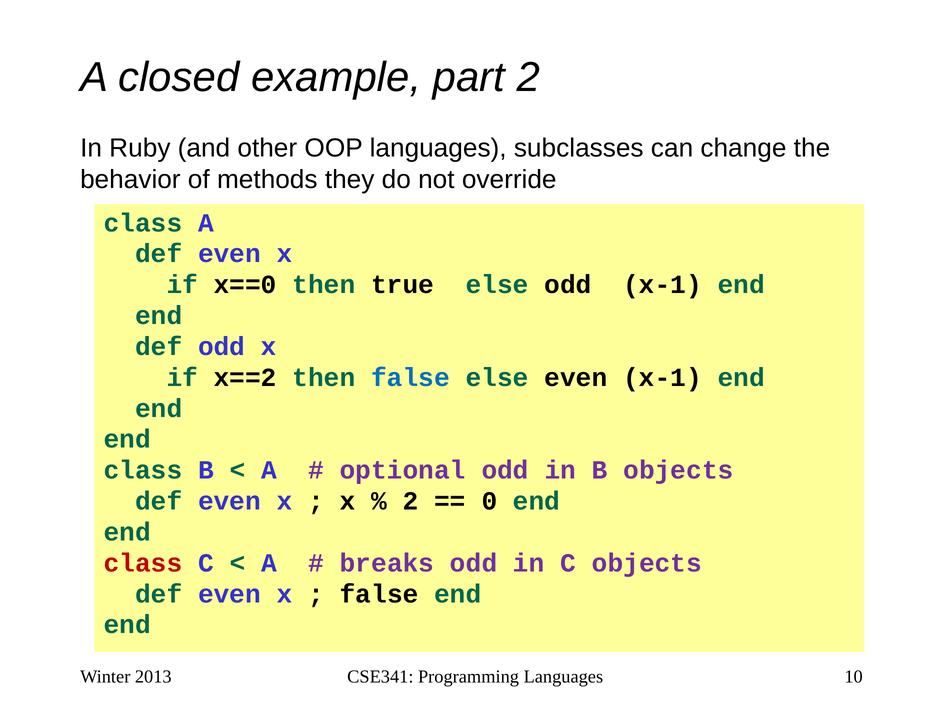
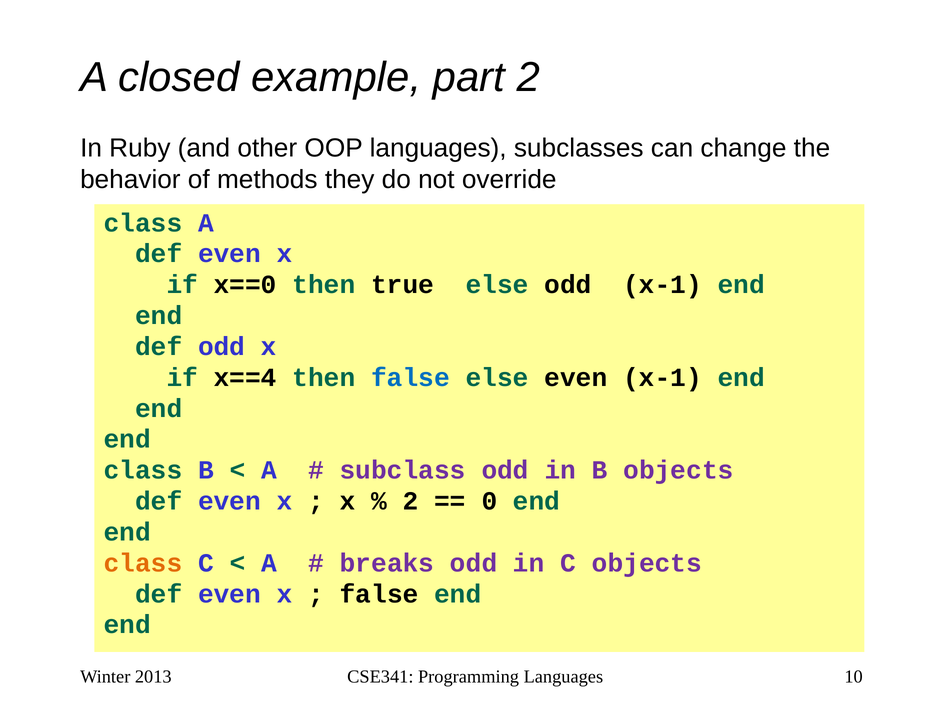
x==2: x==2 -> x==4
optional: optional -> subclass
class at (143, 563) colour: red -> orange
